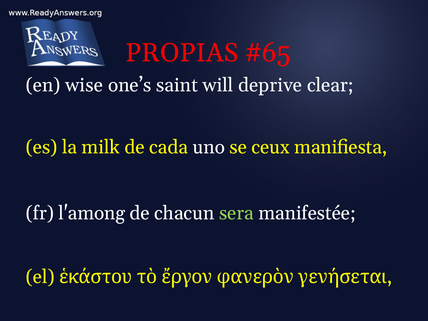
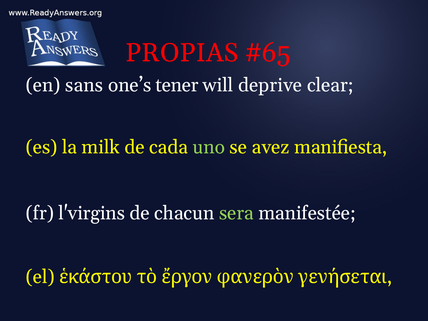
wise: wise -> sans
saint: saint -> tener
uno colour: white -> light green
ceux: ceux -> avez
l'among: l'among -> l'virgins
